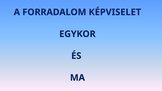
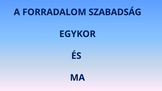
KÉPVISELET: KÉPVISELET -> SZABADSÁG
